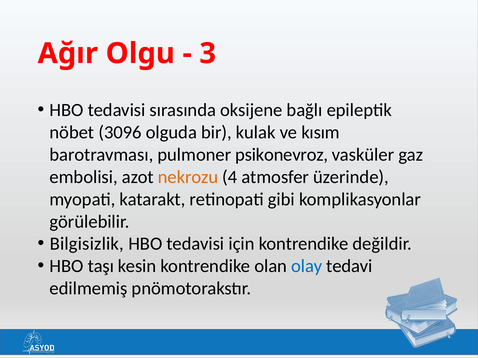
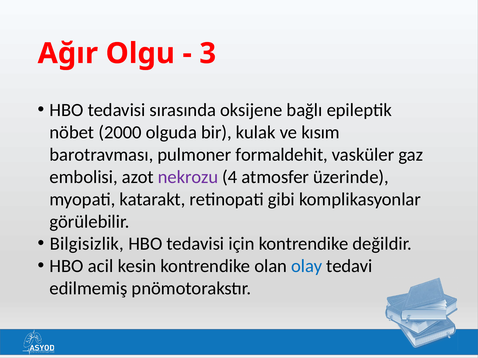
3096: 3096 -> 2000
psikonevroz: psikonevroz -> formaldehit
nekrozu colour: orange -> purple
taşı: taşı -> acil
